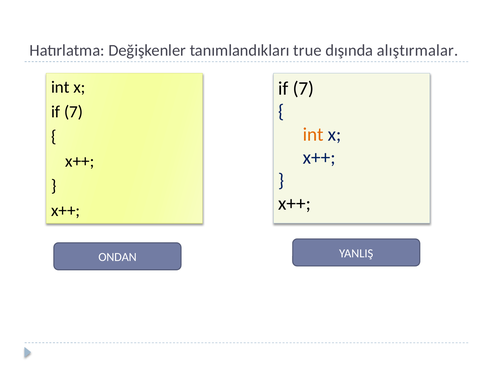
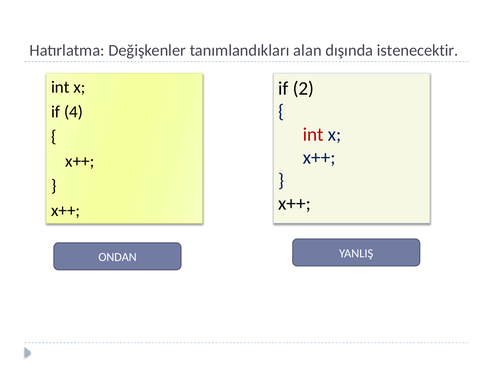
true: true -> alan
alıştırmalar: alıştırmalar -> istenecektir
7 at (303, 88): 7 -> 2
7 at (74, 112): 7 -> 4
int at (313, 134) colour: orange -> red
